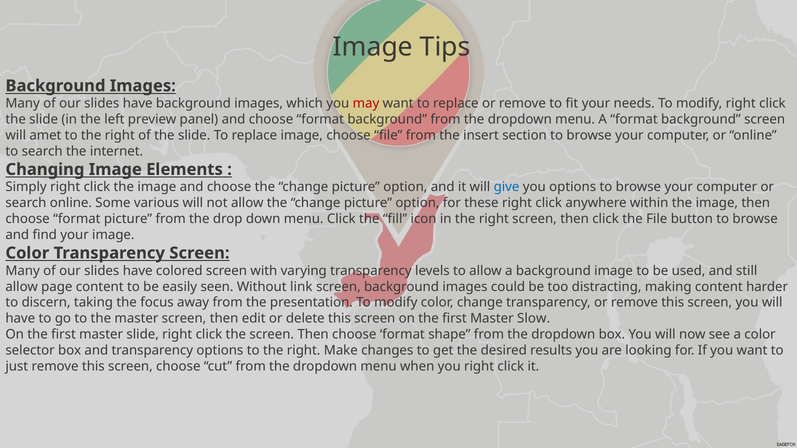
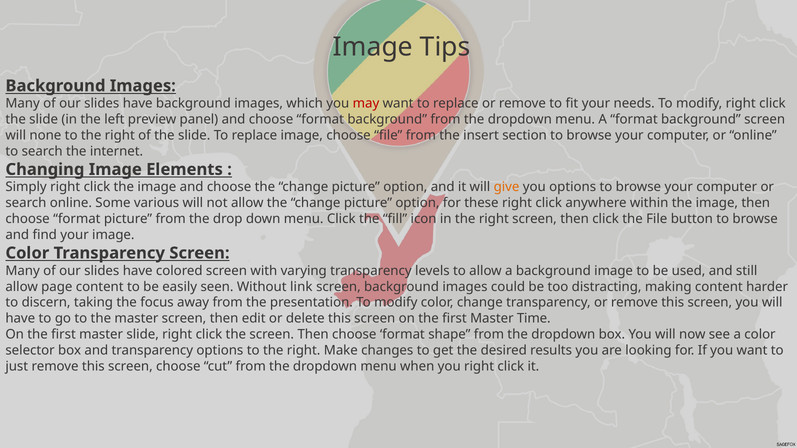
amet: amet -> none
give colour: blue -> orange
Slow: Slow -> Time
